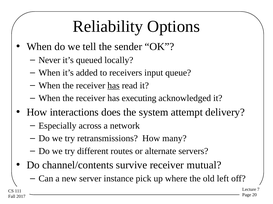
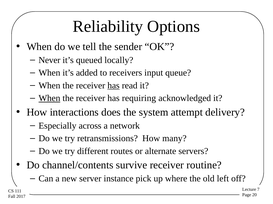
When at (49, 99) underline: none -> present
executing: executing -> requiring
mutual: mutual -> routine
